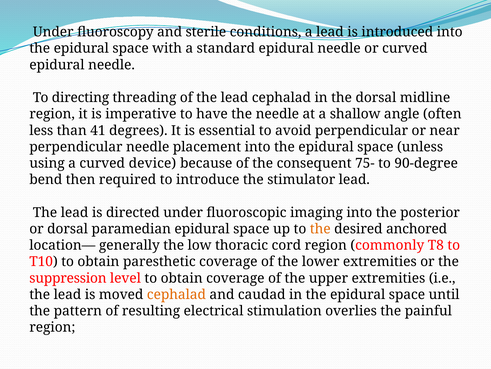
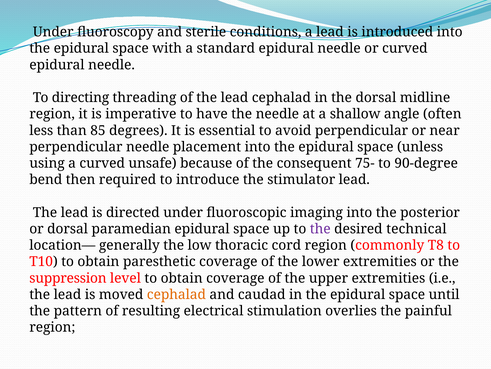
41: 41 -> 85
device: device -> unsafe
the at (320, 228) colour: orange -> purple
anchored: anchored -> technical
